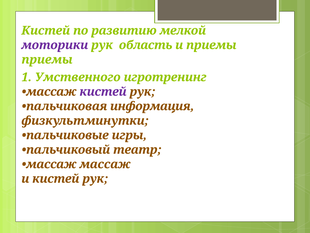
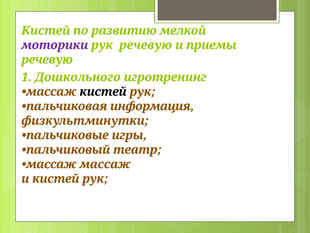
рук область: область -> речевую
приемы at (47, 59): приемы -> речевую
Умственного: Умственного -> Дошкольного
кистей at (103, 92) colour: purple -> black
